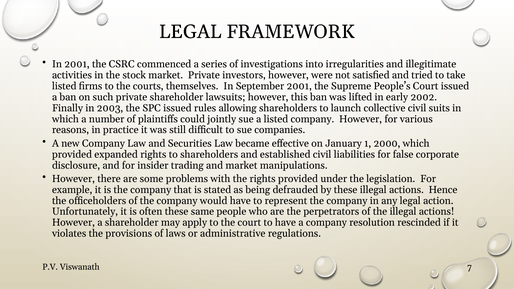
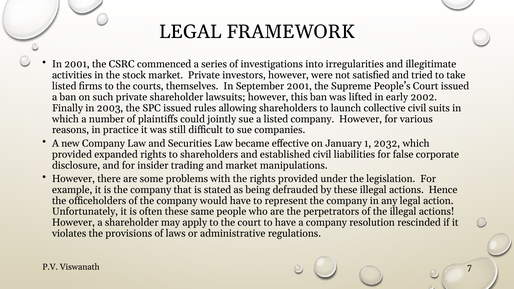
2000: 2000 -> 2032
